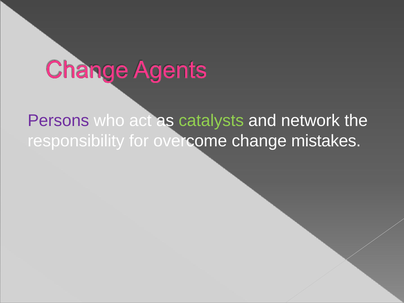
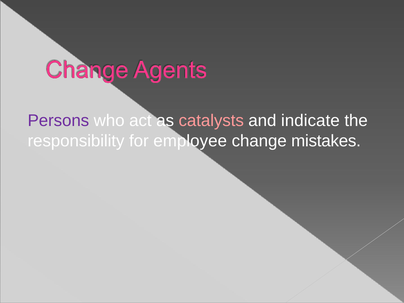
catalysts colour: light green -> pink
network: network -> indicate
overcome: overcome -> employee
